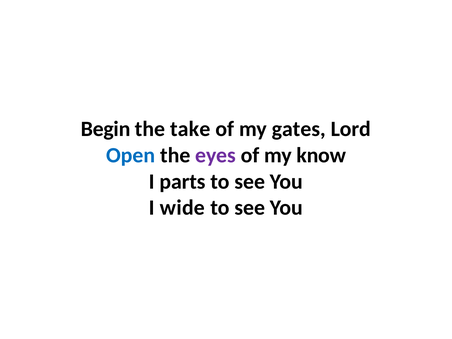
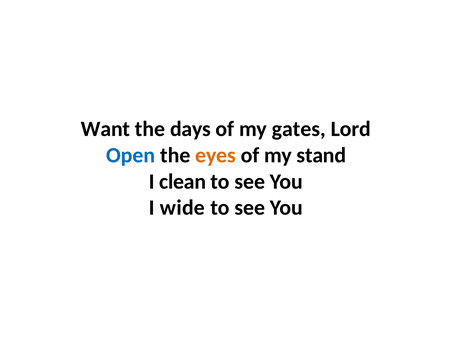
Begin: Begin -> Want
take: take -> days
eyes colour: purple -> orange
know: know -> stand
parts: parts -> clean
